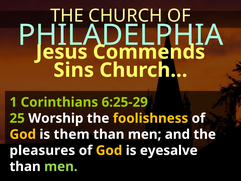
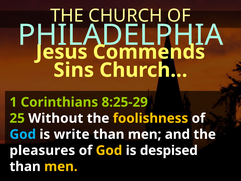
6:25-29: 6:25-29 -> 8:25-29
Worship: Worship -> Without
God at (23, 134) colour: yellow -> light blue
them: them -> write
eyesalve: eyesalve -> despised
men at (61, 166) colour: light green -> yellow
